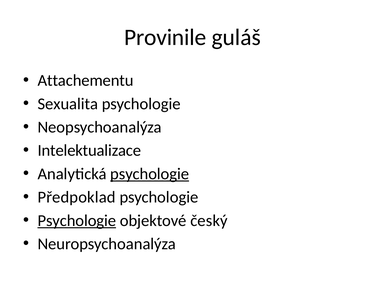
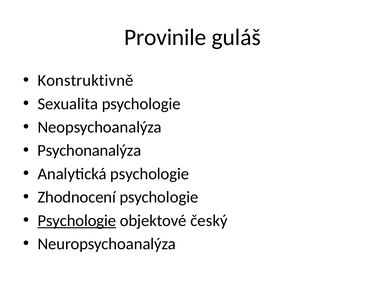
Attachementu: Attachementu -> Konstruktivně
Intelektualizace: Intelektualizace -> Psychonanalýza
psychologie at (150, 174) underline: present -> none
Předpoklad: Předpoklad -> Zhodnocení
